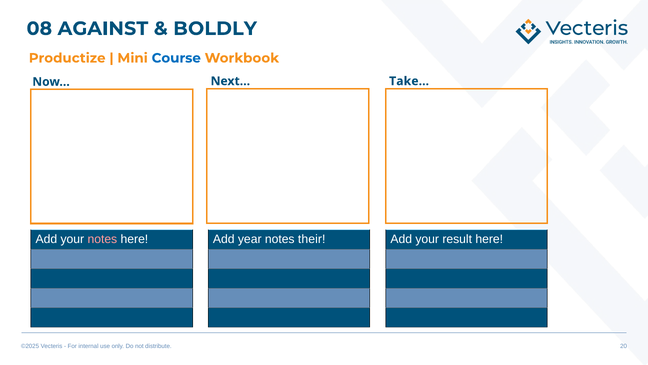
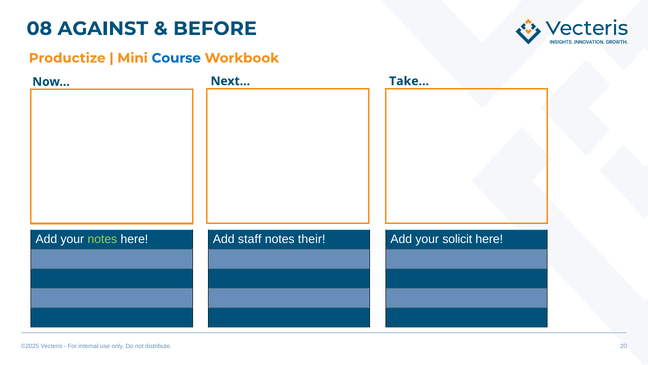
BOLDLY: BOLDLY -> BEFORE
notes at (102, 239) colour: pink -> light green
year: year -> staff
result: result -> solicit
